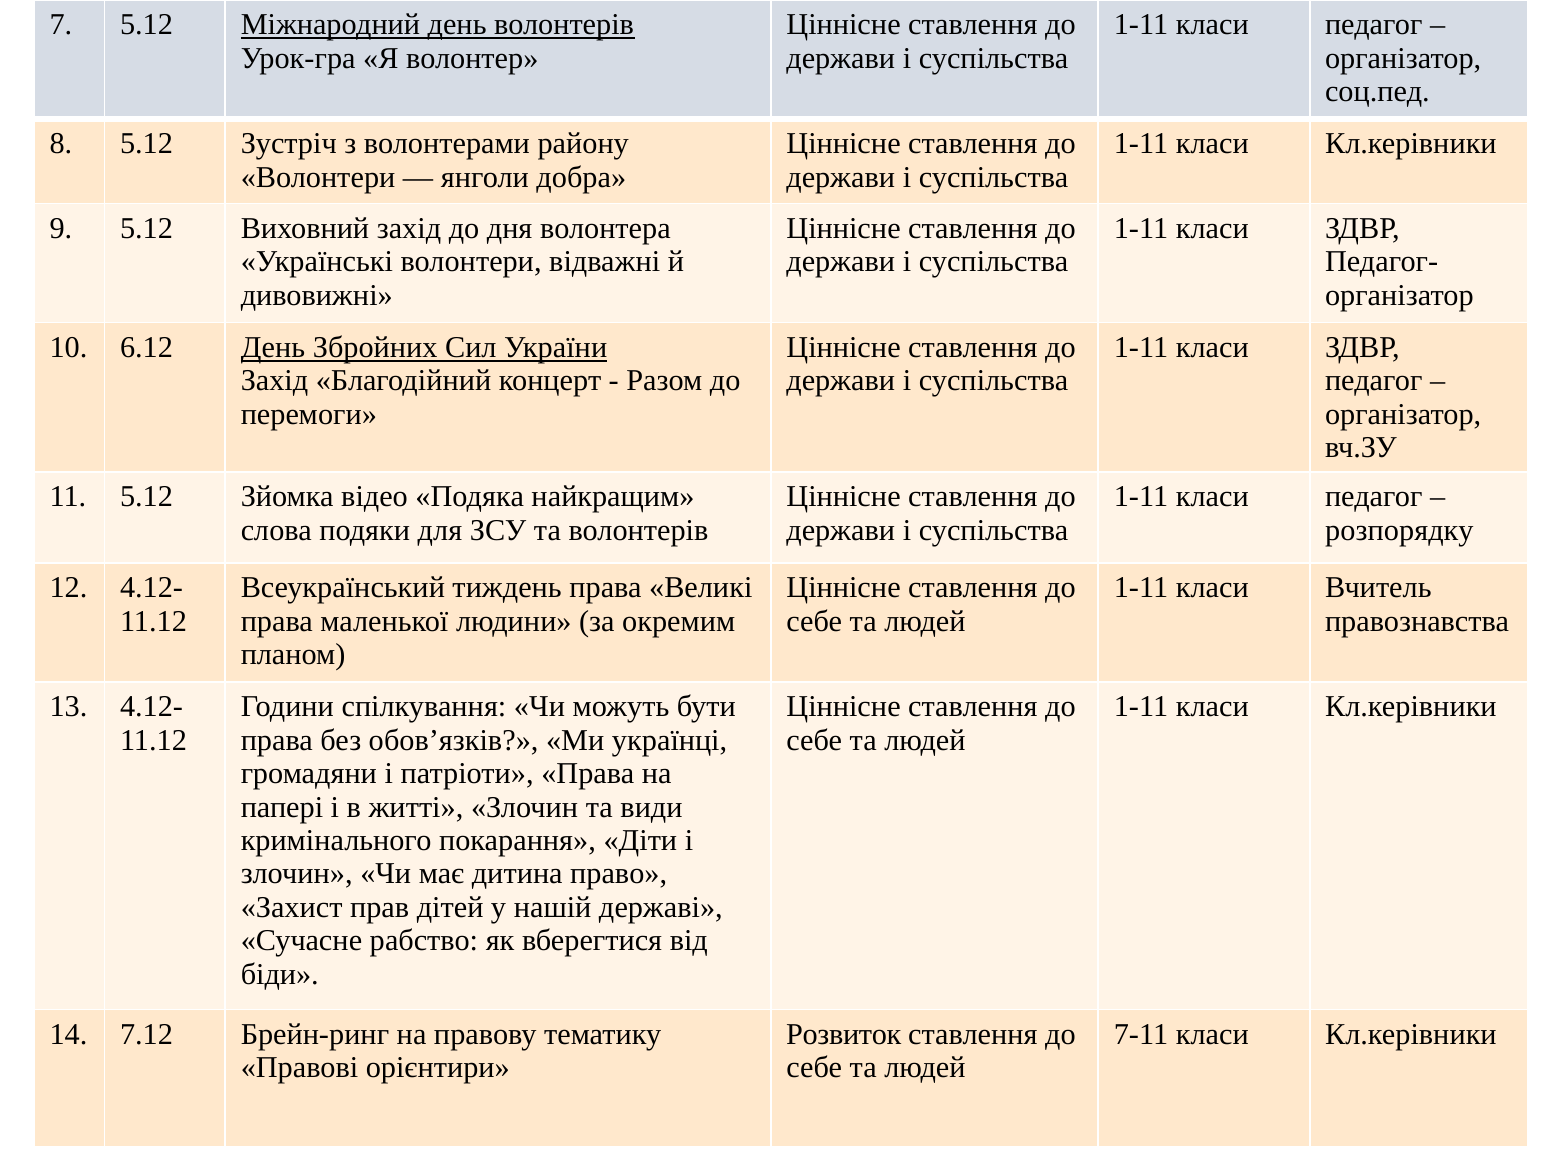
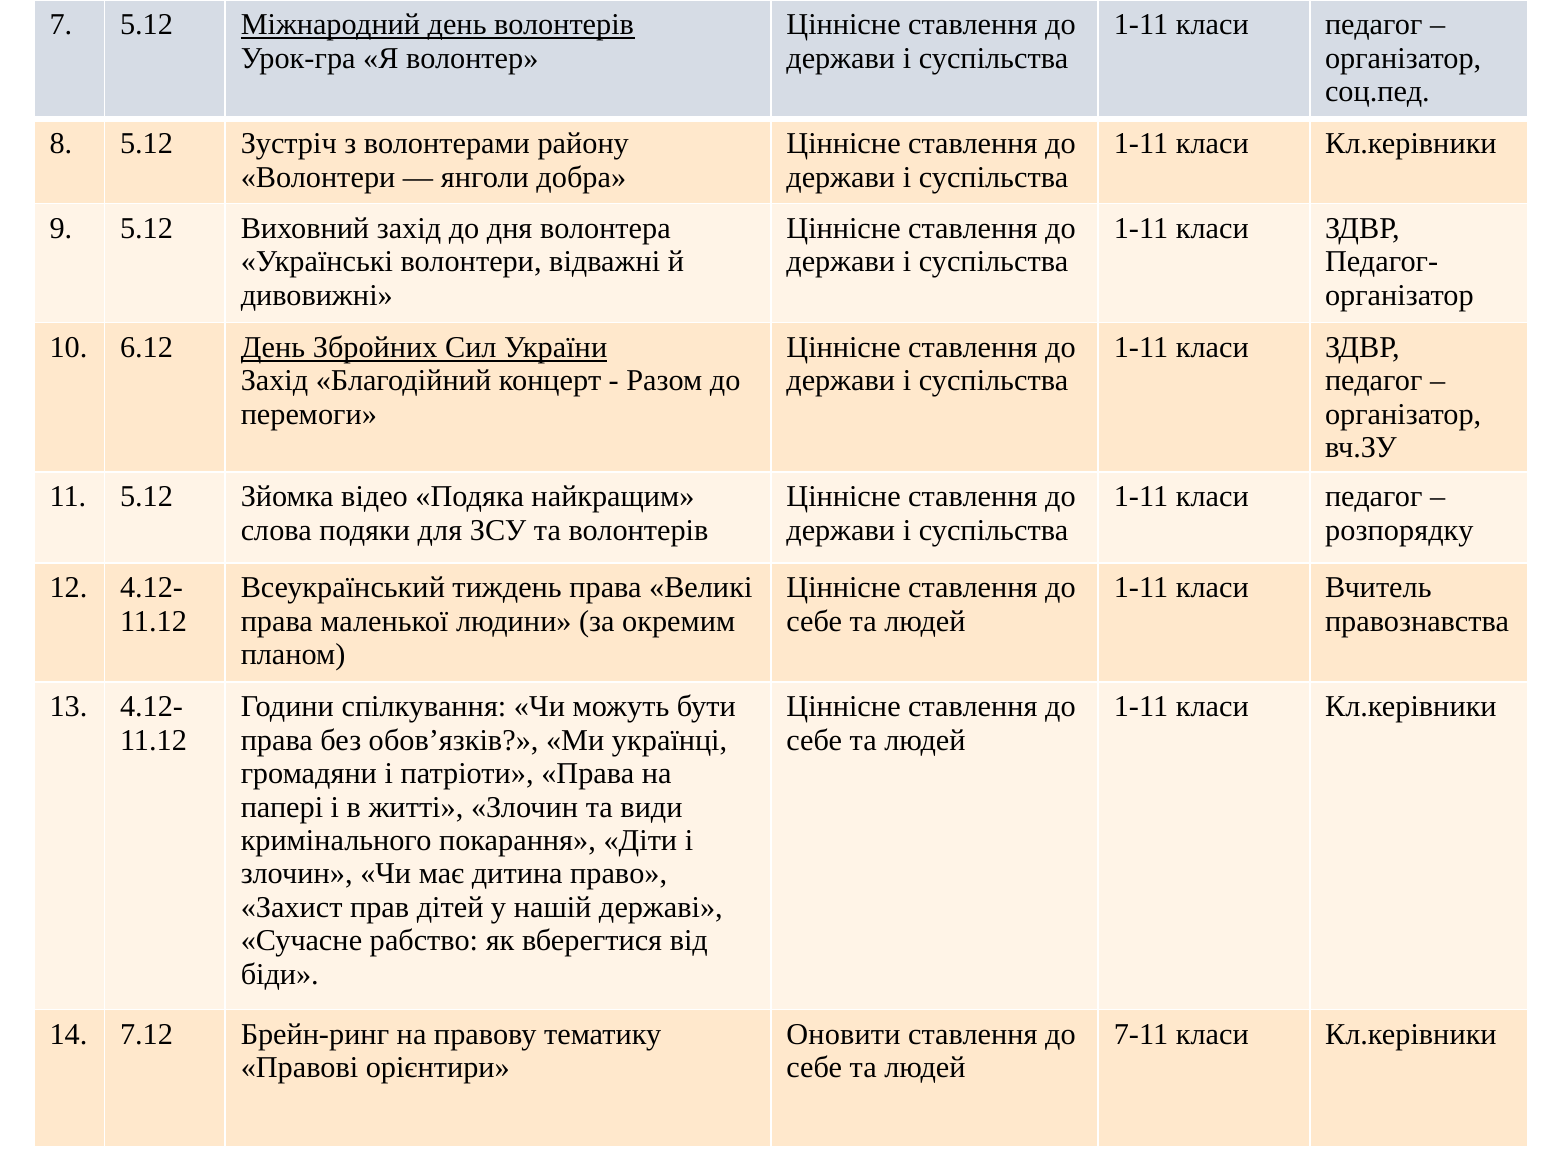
Розвиток: Розвиток -> Оновити
